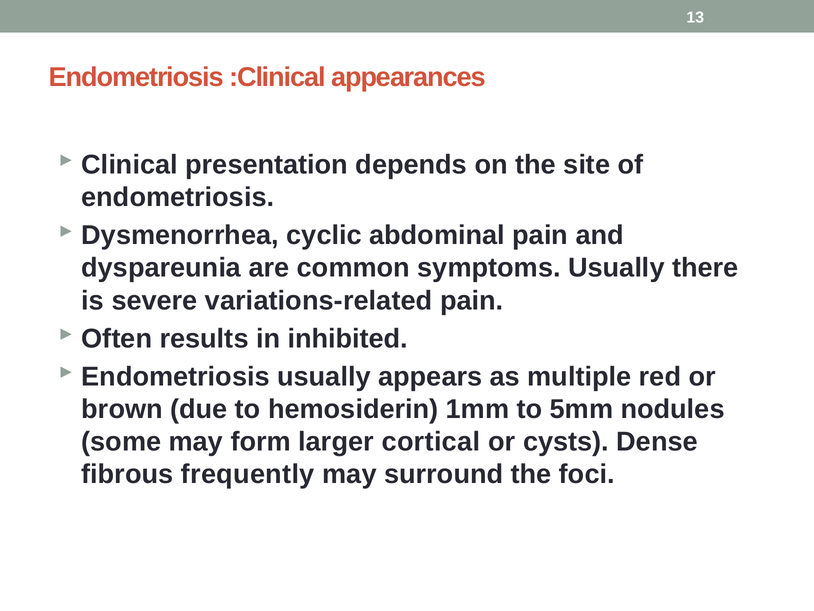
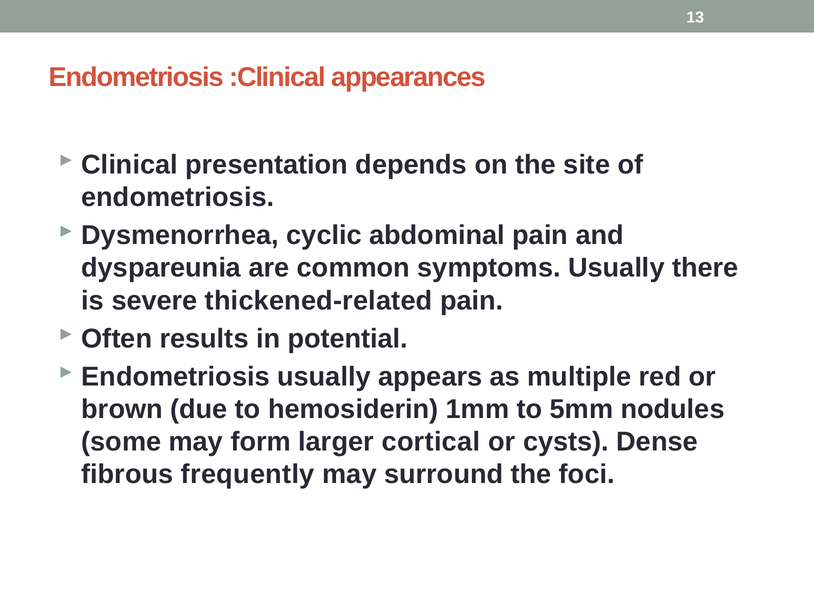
variations-related: variations-related -> thickened-related
inhibited: inhibited -> potential
